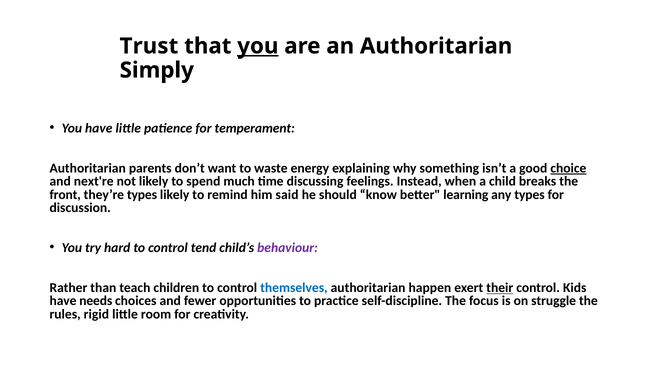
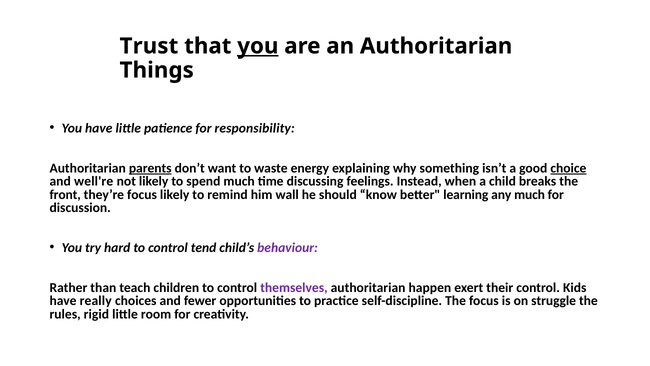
Simply: Simply -> Things
temperament: temperament -> responsibility
parents underline: none -> present
next're: next're -> well're
they’re types: types -> focus
said: said -> wall
any types: types -> much
themselves colour: blue -> purple
their underline: present -> none
needs: needs -> really
